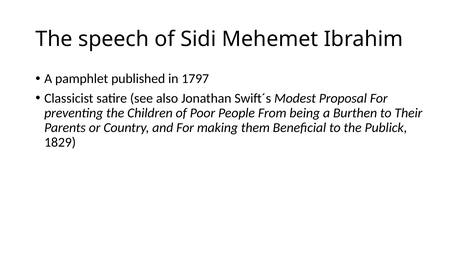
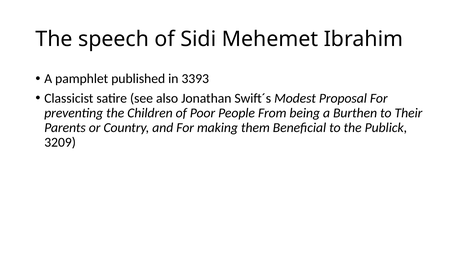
1797: 1797 -> 3393
1829: 1829 -> 3209
